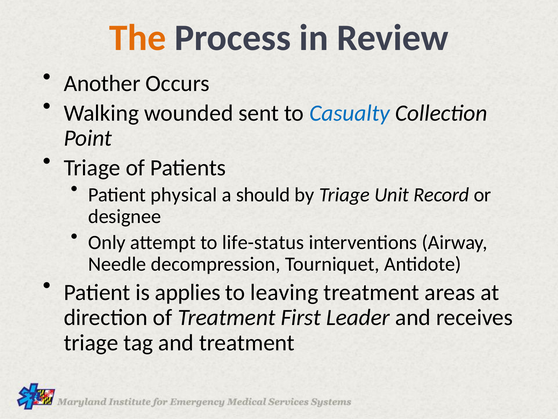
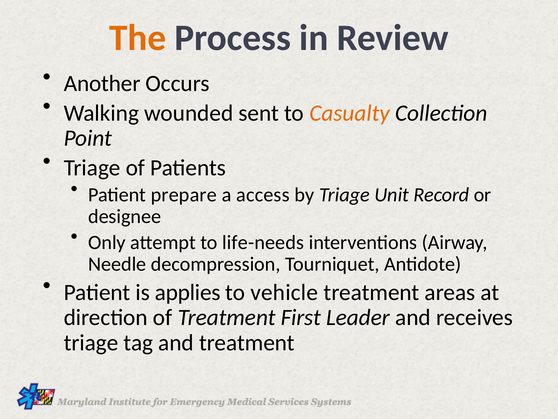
Casualty colour: blue -> orange
physical: physical -> prepare
should: should -> access
life-status: life-status -> life-needs
leaving: leaving -> vehicle
